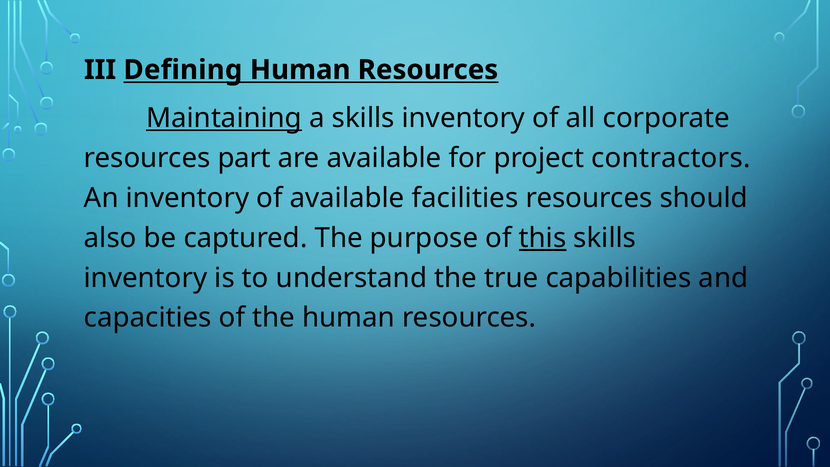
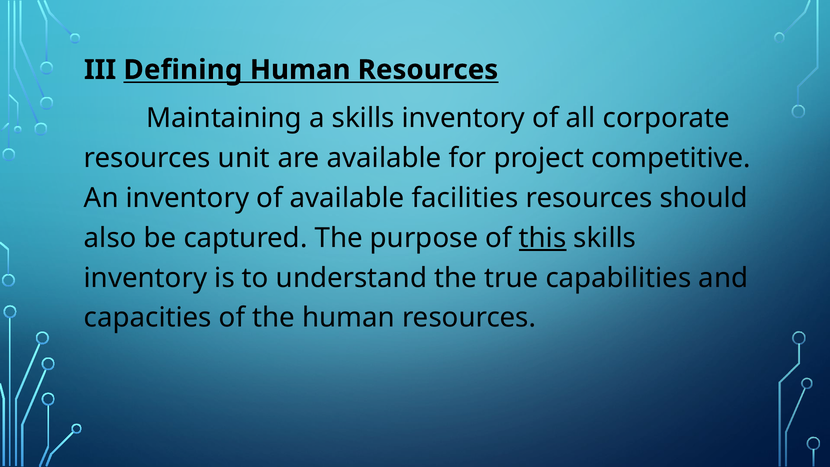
Maintaining underline: present -> none
part: part -> unit
contractors: contractors -> competitive
